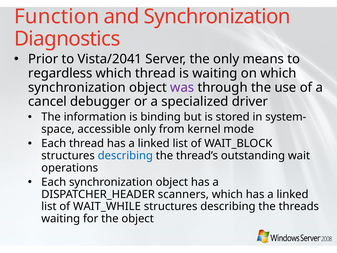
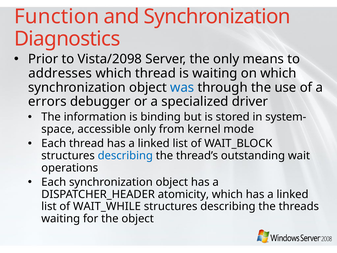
Vista/2041: Vista/2041 -> Vista/2098
regardless: regardless -> addresses
was colour: purple -> blue
cancel: cancel -> errors
scanners: scanners -> atomicity
